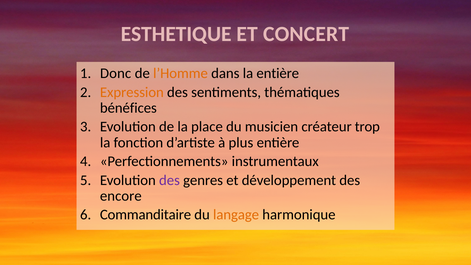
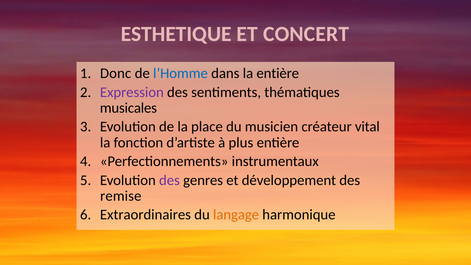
l’Homme colour: orange -> blue
Expression colour: orange -> purple
bénéfices: bénéfices -> musicales
trop: trop -> vital
encore: encore -> remise
Commanditaire: Commanditaire -> Extraordinaires
